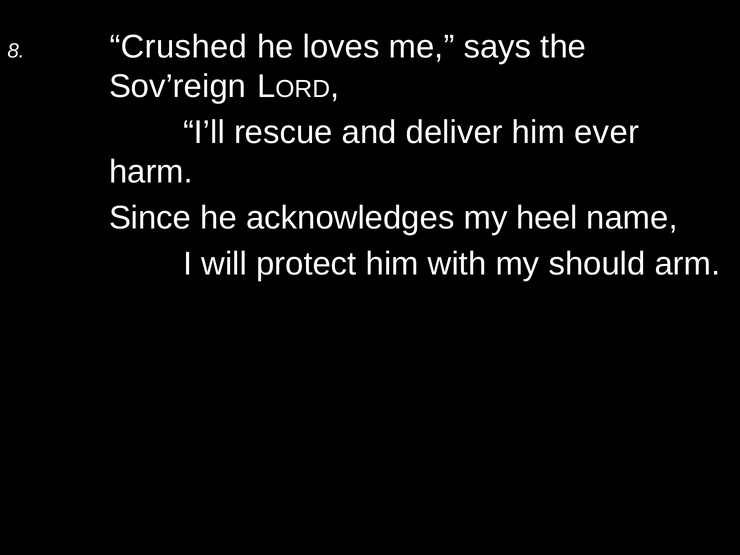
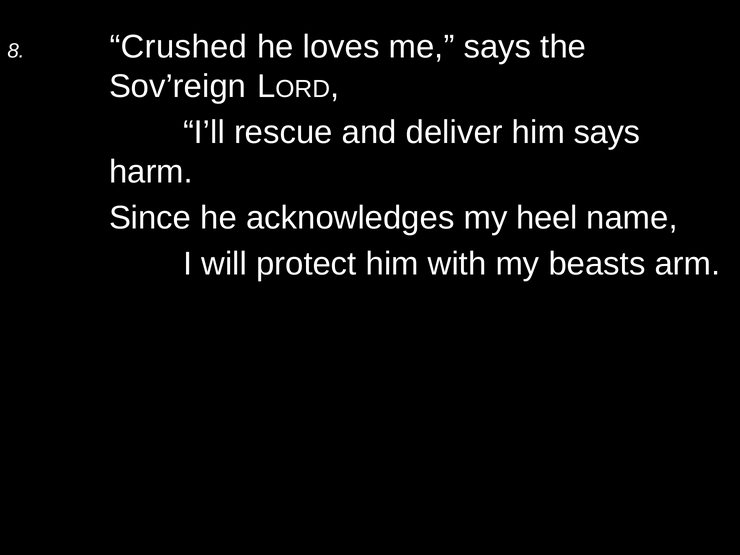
him ever: ever -> says
should: should -> beasts
